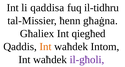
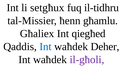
qaddisa: qaddisa -> setgħux
għaġna: għaġna -> għamlu
Int at (46, 47) colour: orange -> blue
Intom: Intom -> Deher
